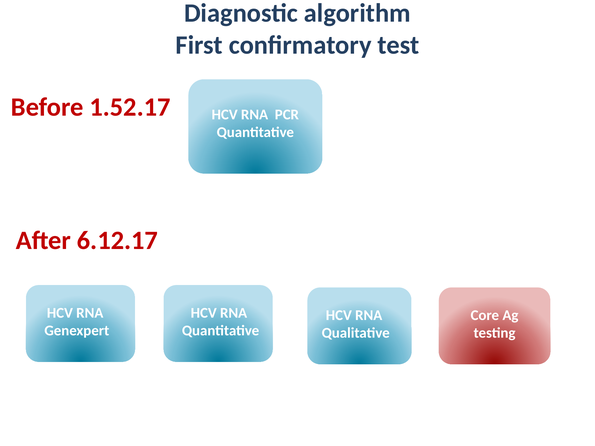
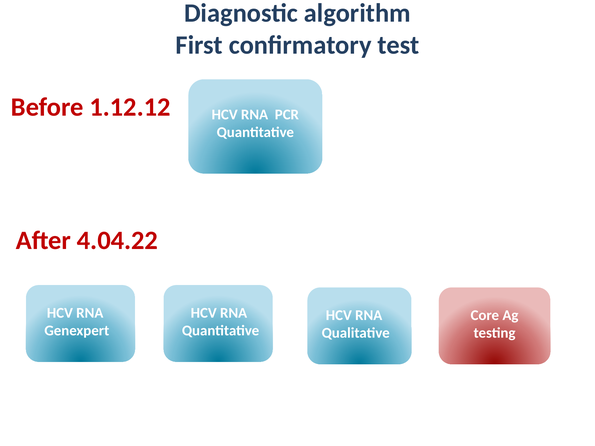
1.52.17: 1.52.17 -> 1.12.12
6.12.17: 6.12.17 -> 4.04.22
